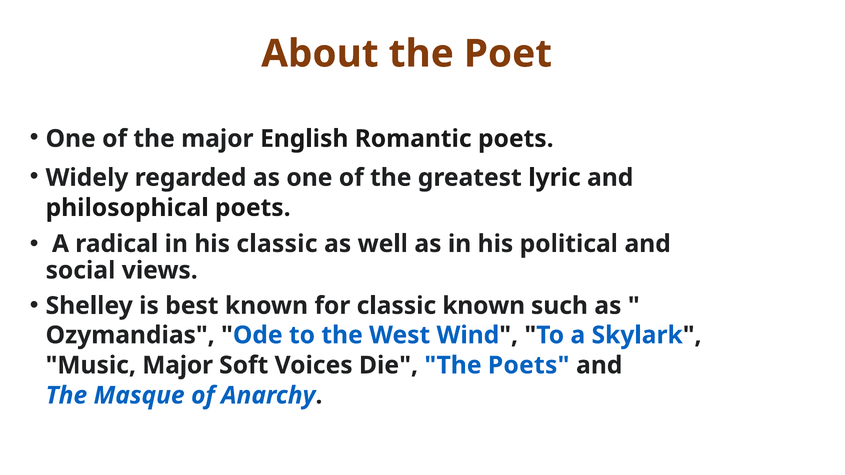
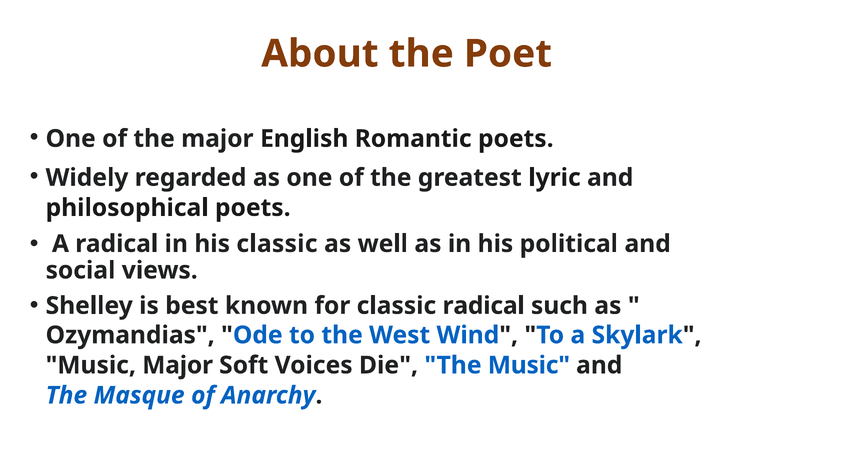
classic known: known -> radical
The Poets: Poets -> Music
